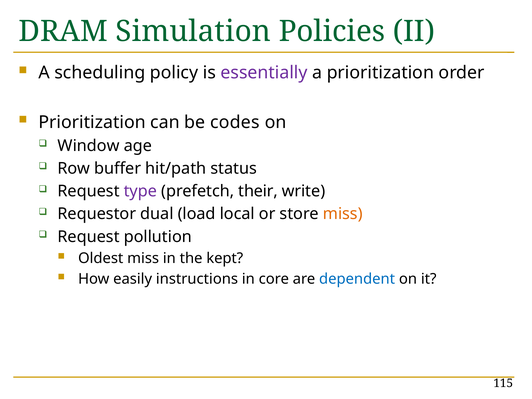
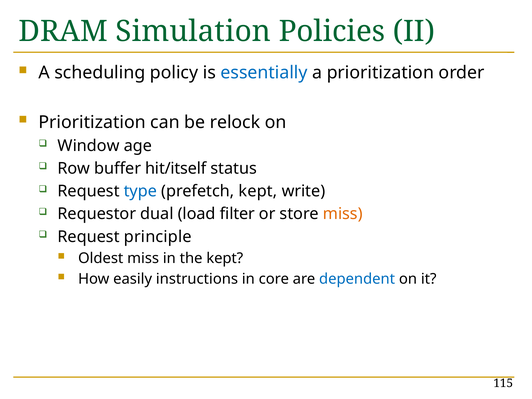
essentially colour: purple -> blue
codes: codes -> relock
hit/path: hit/path -> hit/itself
type colour: purple -> blue
prefetch their: their -> kept
local: local -> filter
pollution: pollution -> principle
